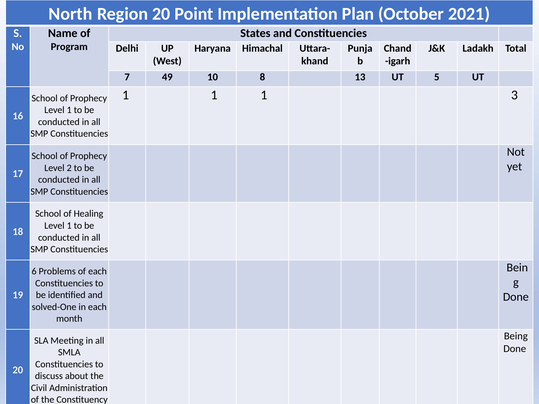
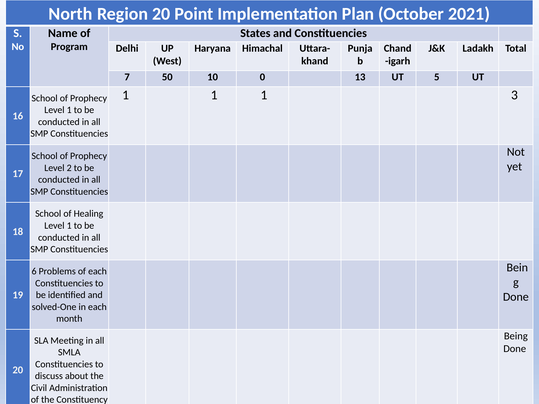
49: 49 -> 50
8: 8 -> 0
